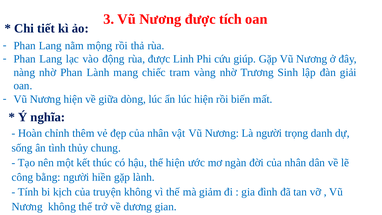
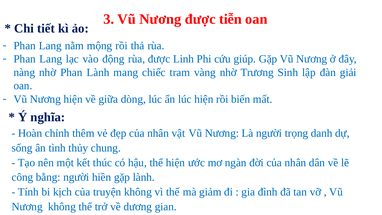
tích: tích -> tiễn
